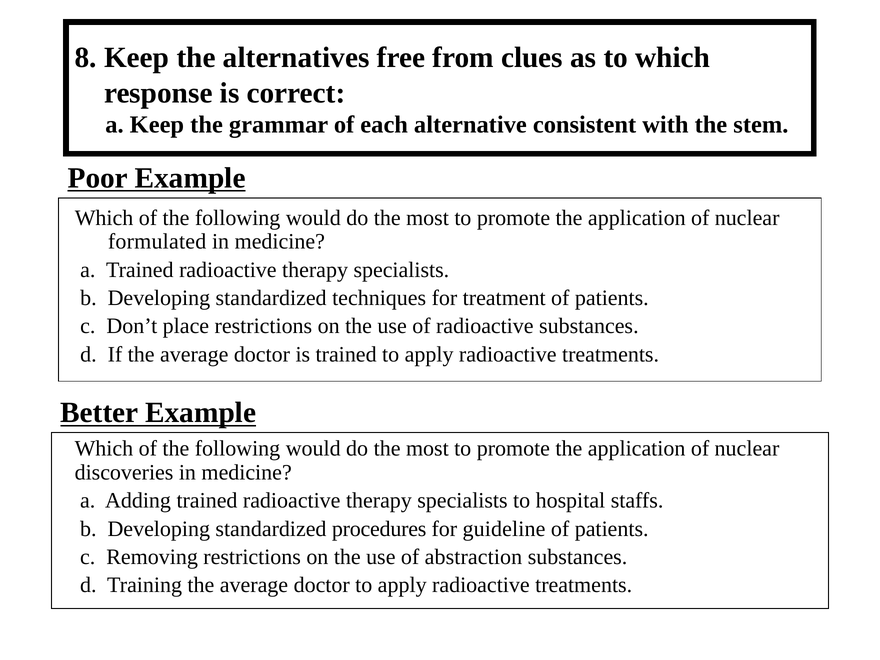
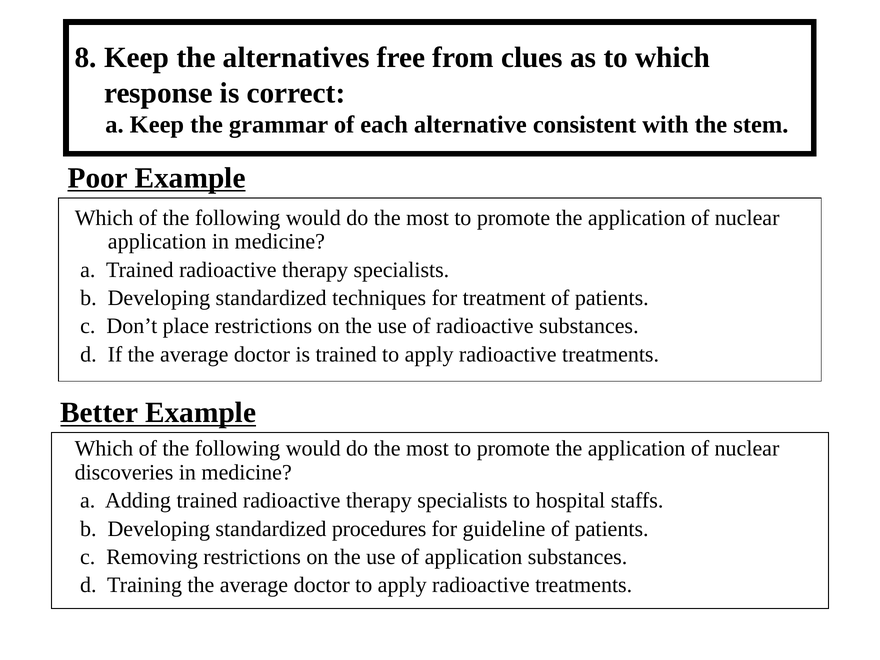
formulated at (157, 242): formulated -> application
of abstraction: abstraction -> application
